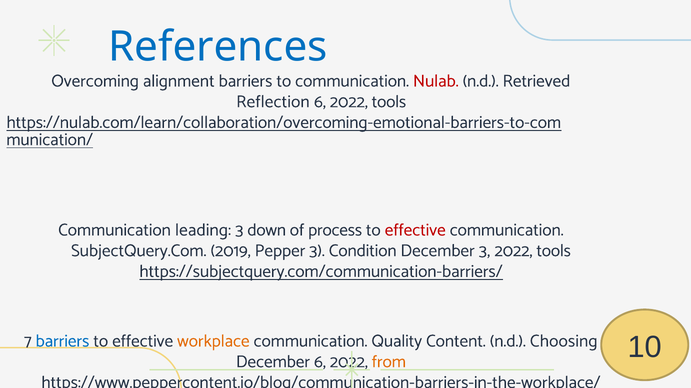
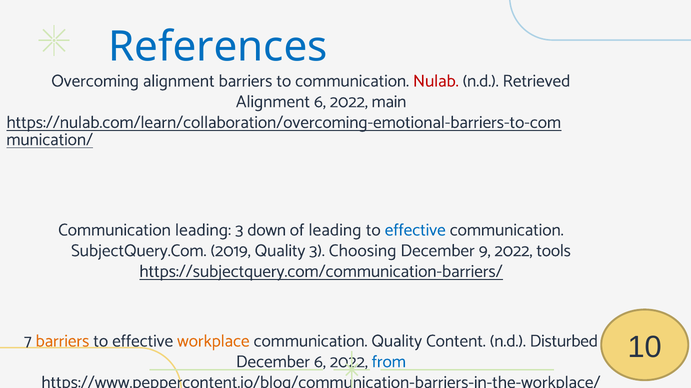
Reflection at (273, 102): Reflection -> Alignment
6 2022 tools: tools -> main
of process: process -> leading
effective at (415, 230) colour: red -> blue
2019 Pepper: Pepper -> Quality
Condition: Condition -> Choosing
December 3: 3 -> 9
barriers at (62, 341) colour: blue -> orange
Choosing: Choosing -> Disturbed
from colour: orange -> blue
